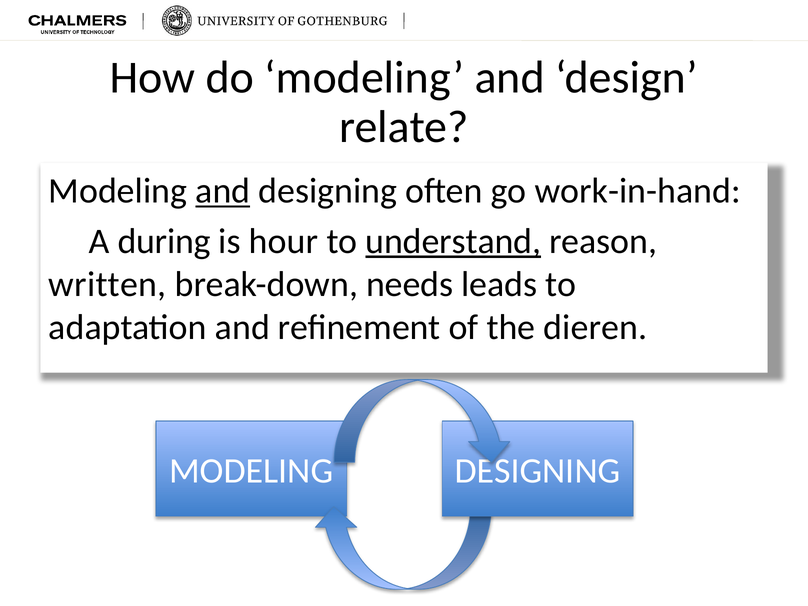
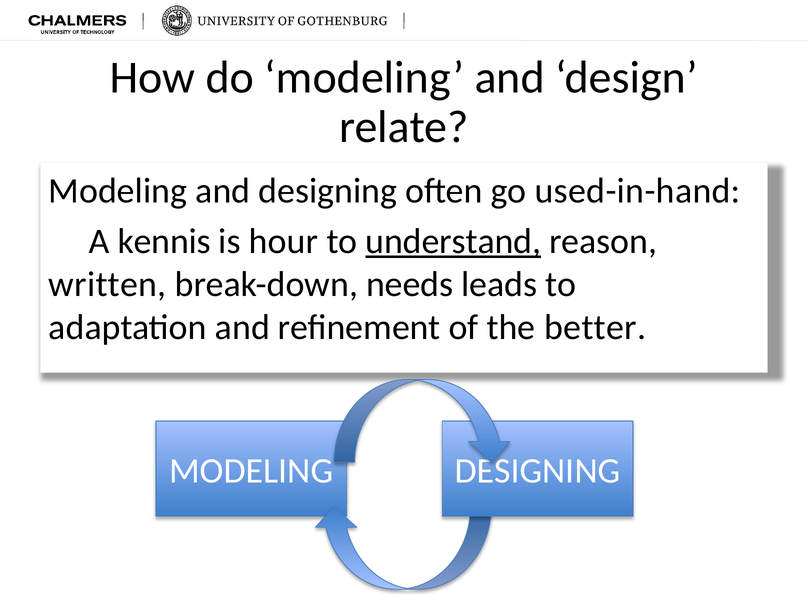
and at (223, 191) underline: present -> none
work-in-hand: work-in-hand -> used-in-hand
during: during -> kennis
dieren: dieren -> better
